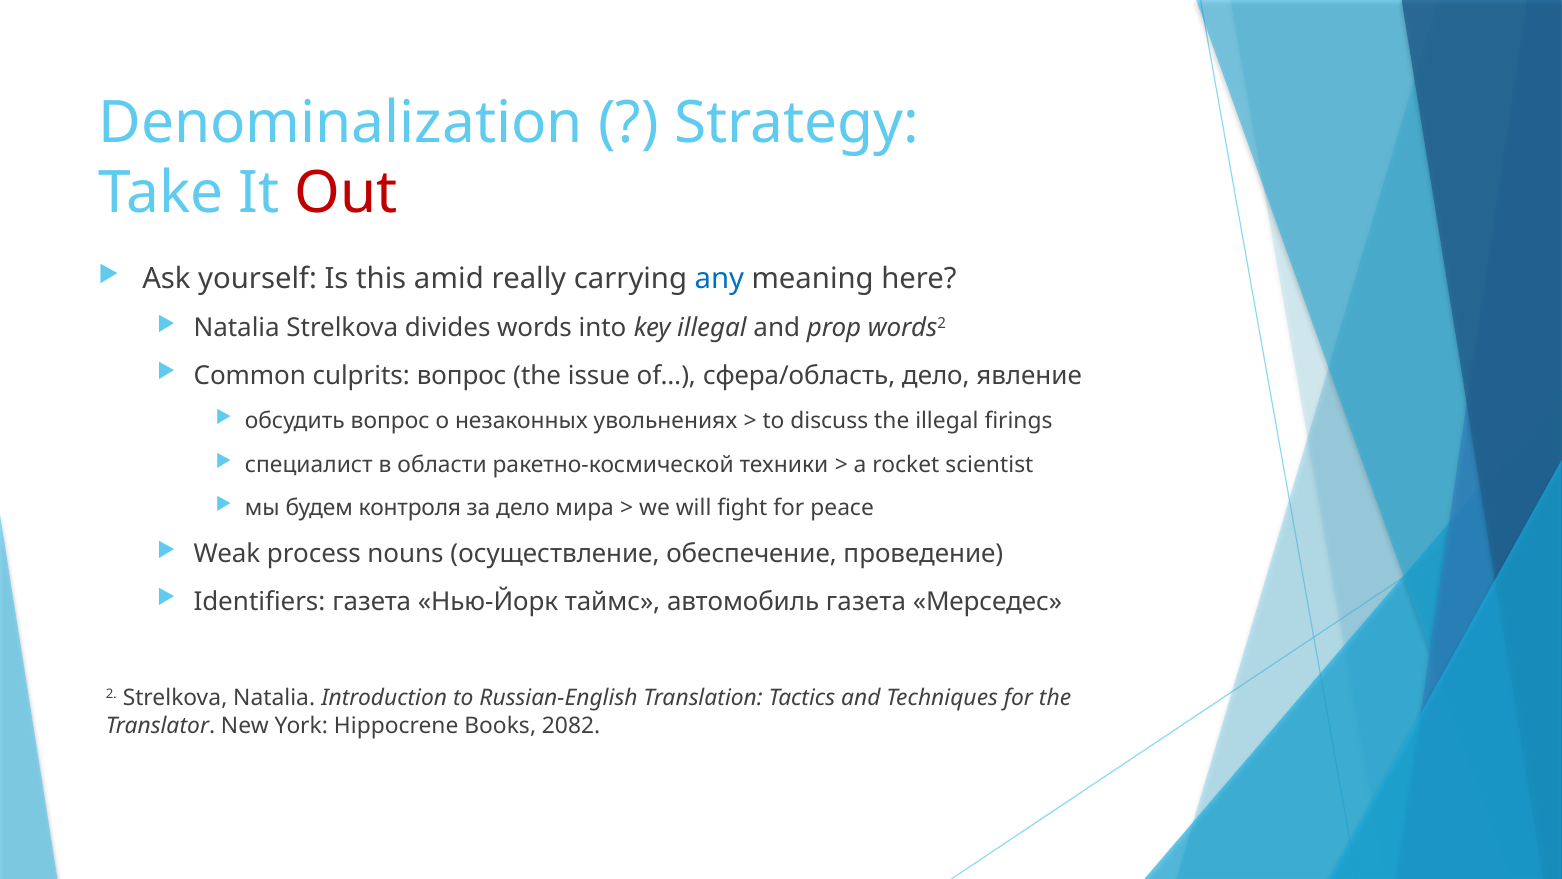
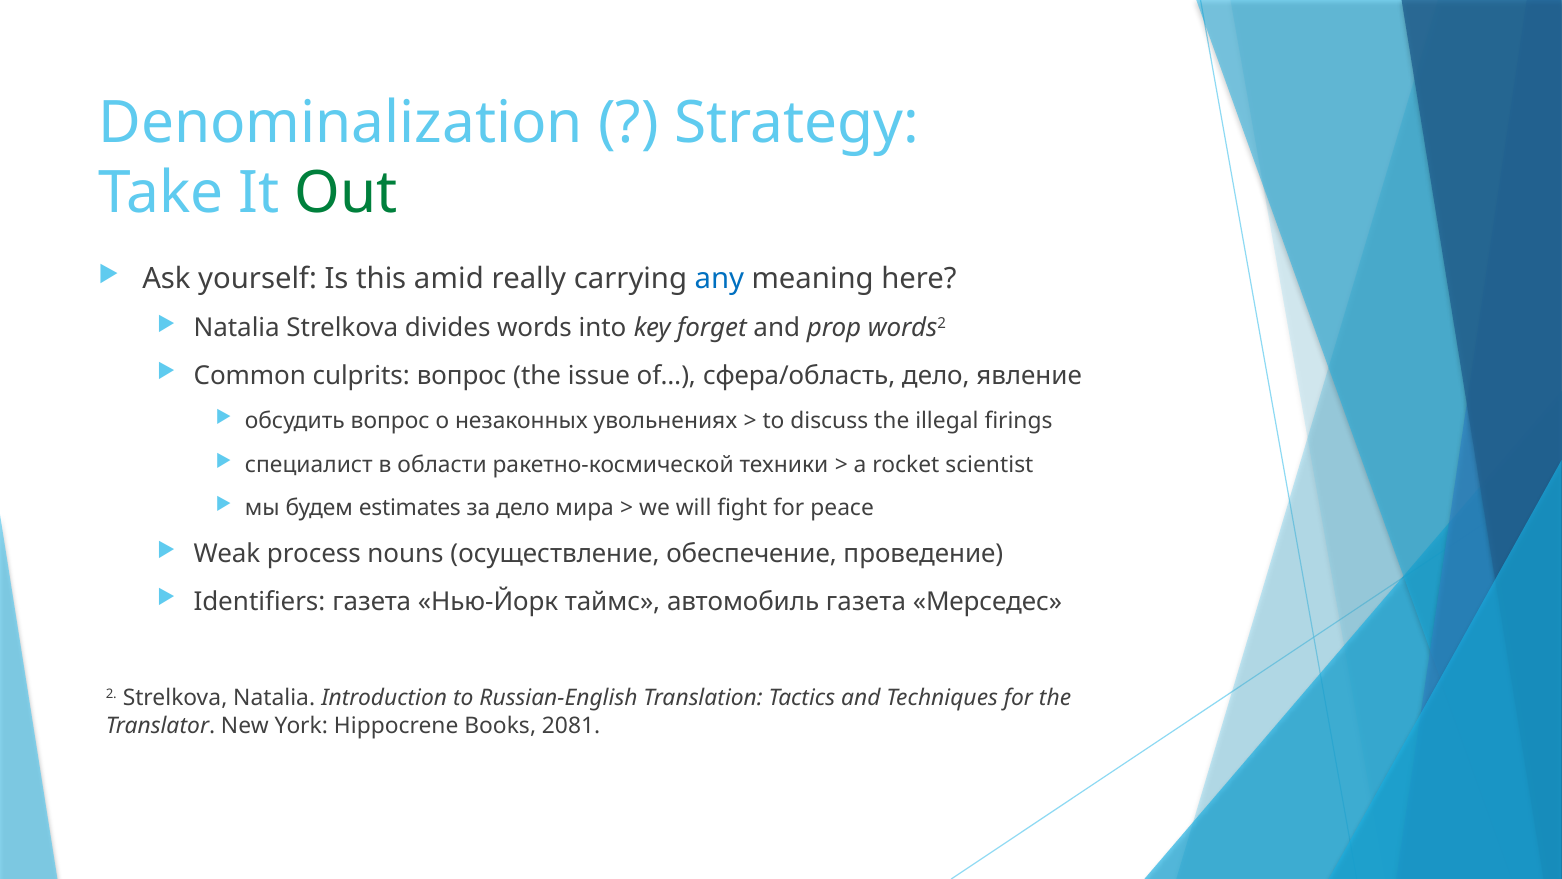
Out colour: red -> green
key illegal: illegal -> forget
контроля: контроля -> estimates
2082: 2082 -> 2081
